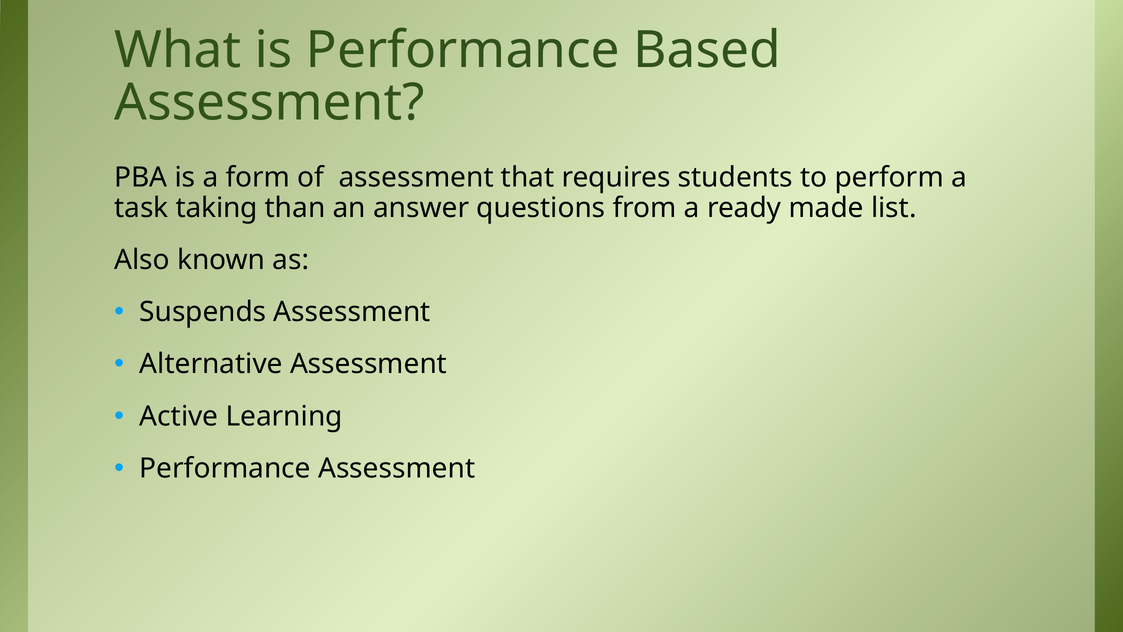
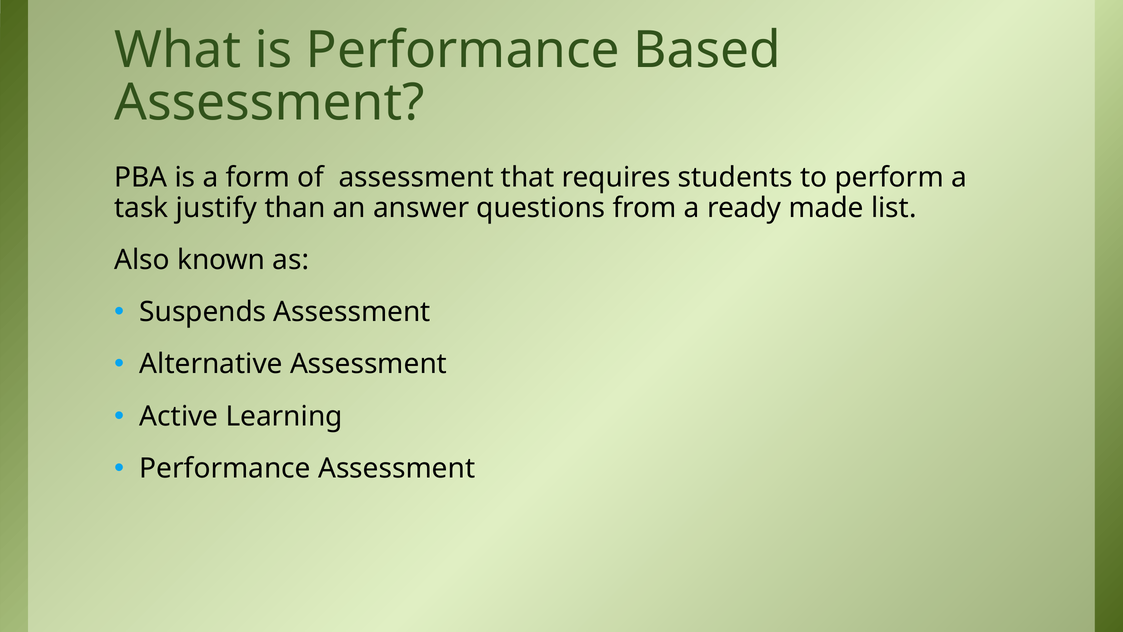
taking: taking -> justify
